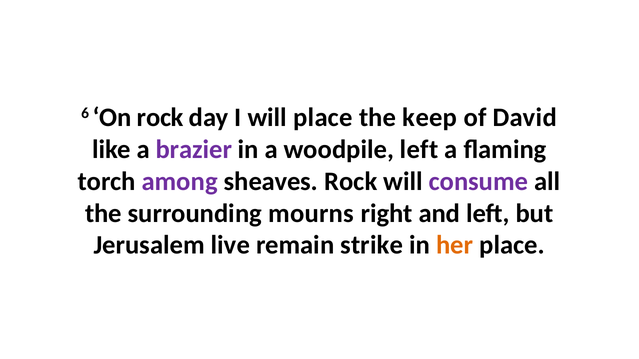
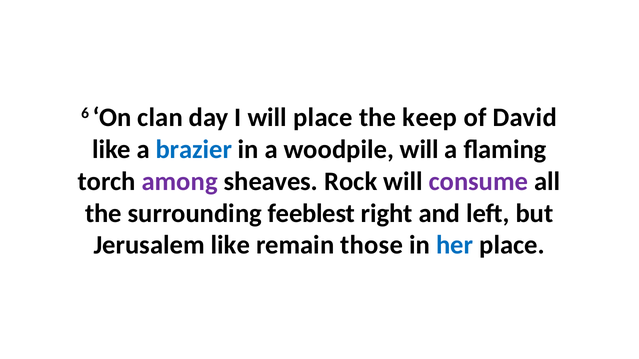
On rock: rock -> clan
brazier colour: purple -> blue
woodpile left: left -> will
mourns: mourns -> feeblest
Jerusalem live: live -> like
strike: strike -> those
her colour: orange -> blue
